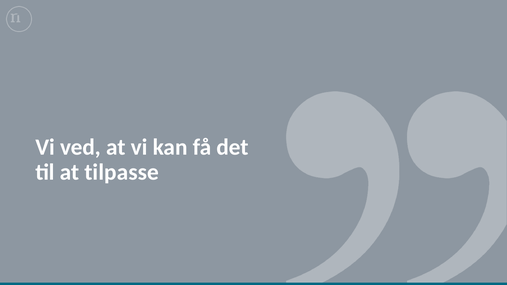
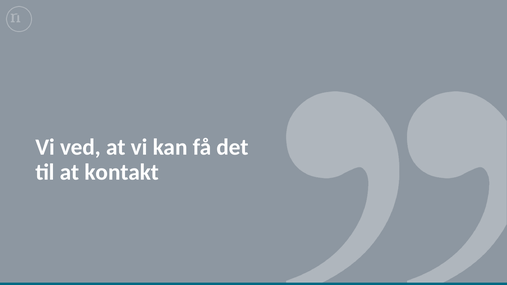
tilpasse: tilpasse -> kontakt
